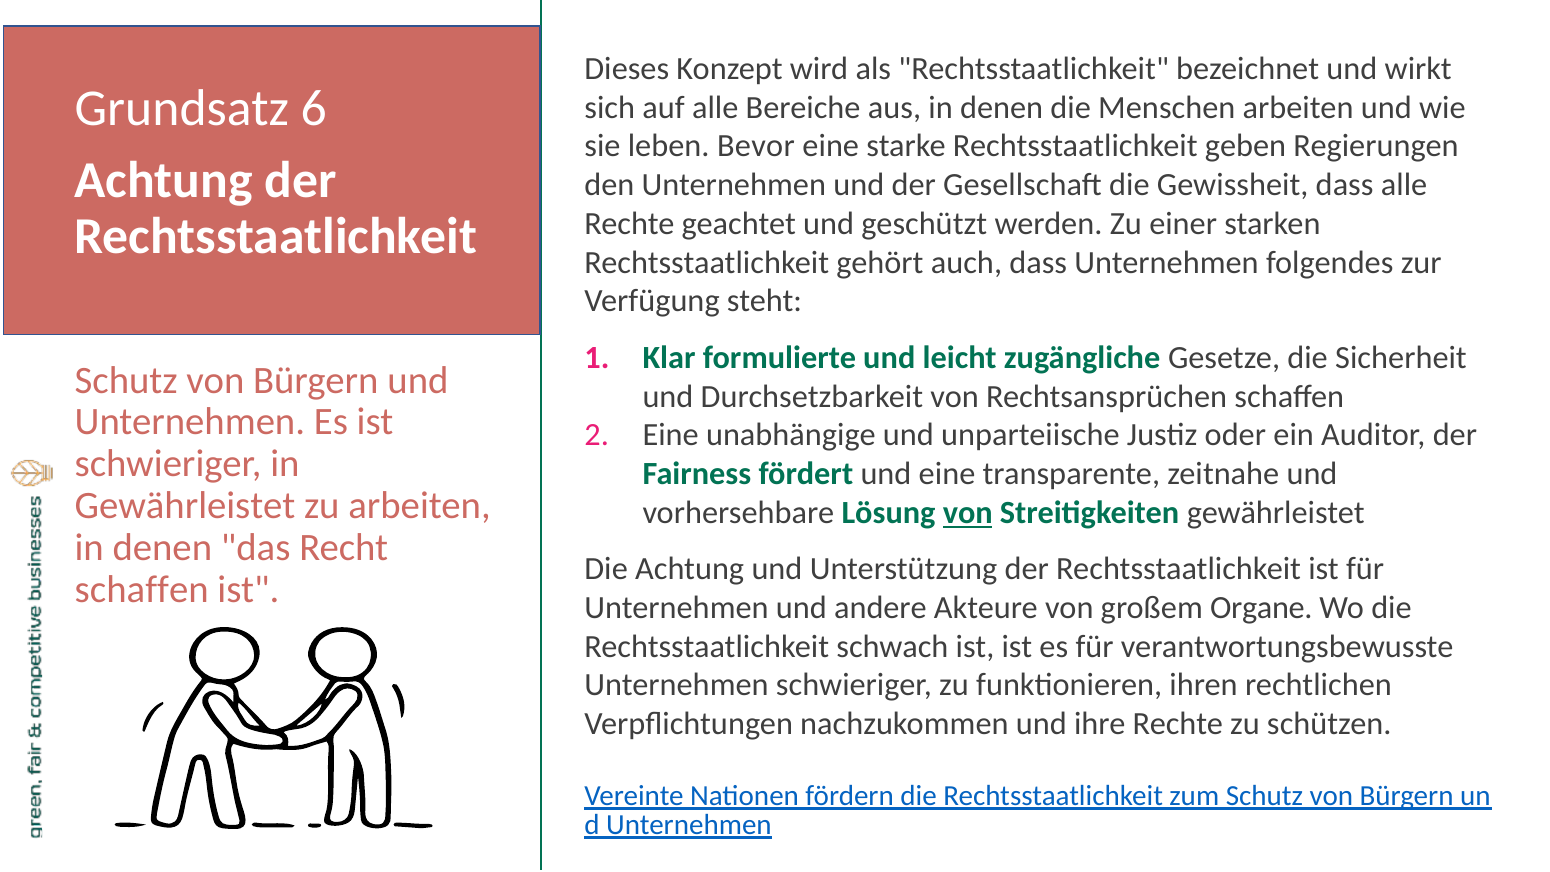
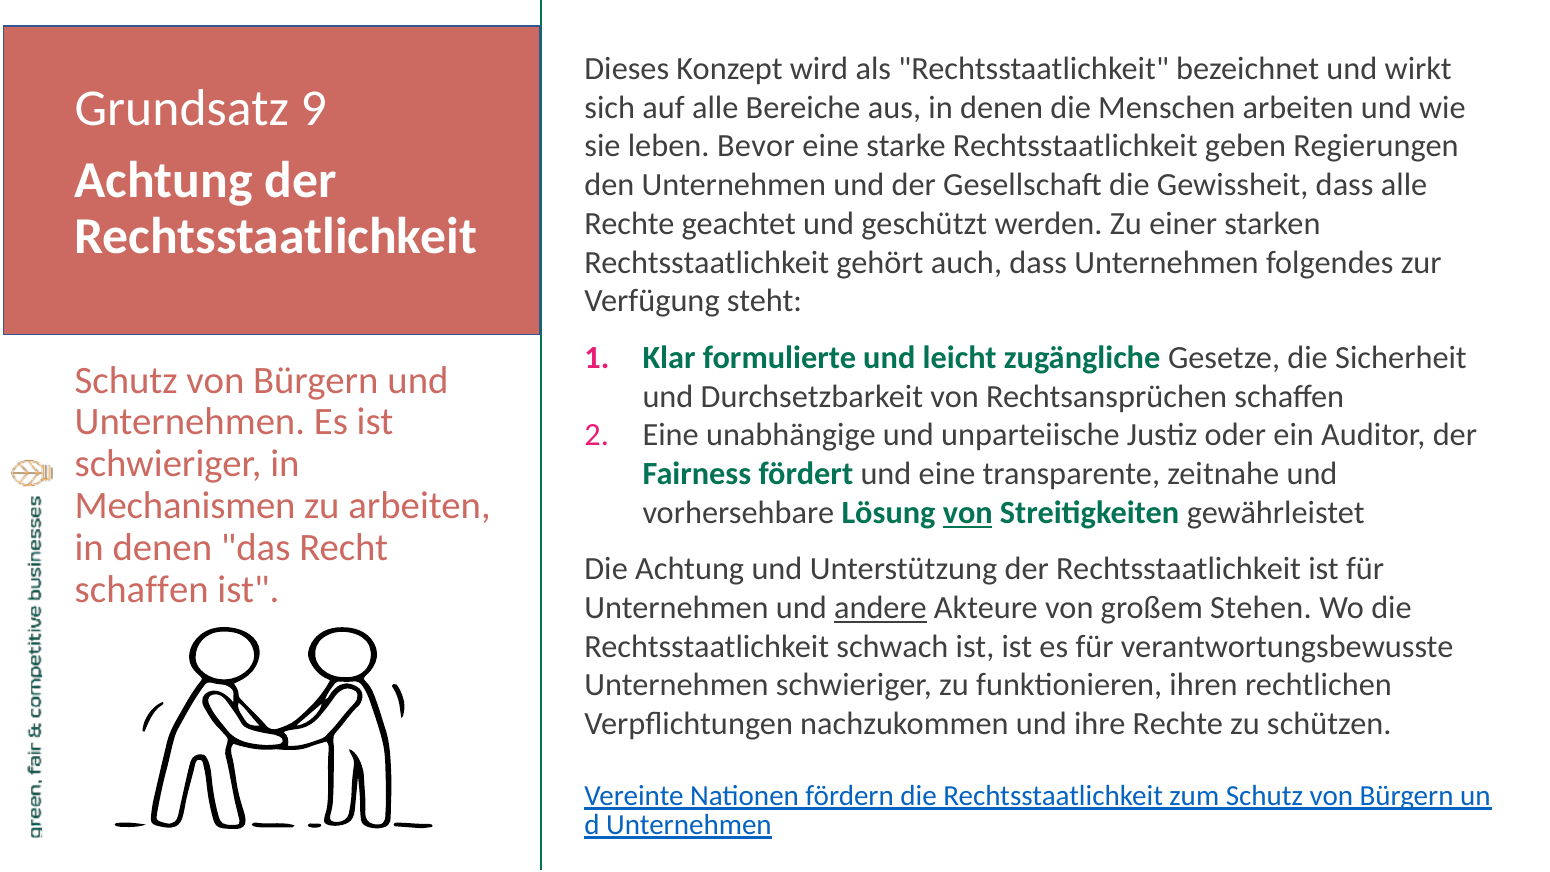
6: 6 -> 9
Gewährleistet at (185, 506): Gewährleistet -> Mechanismen
andere underline: none -> present
Organe: Organe -> Stehen
